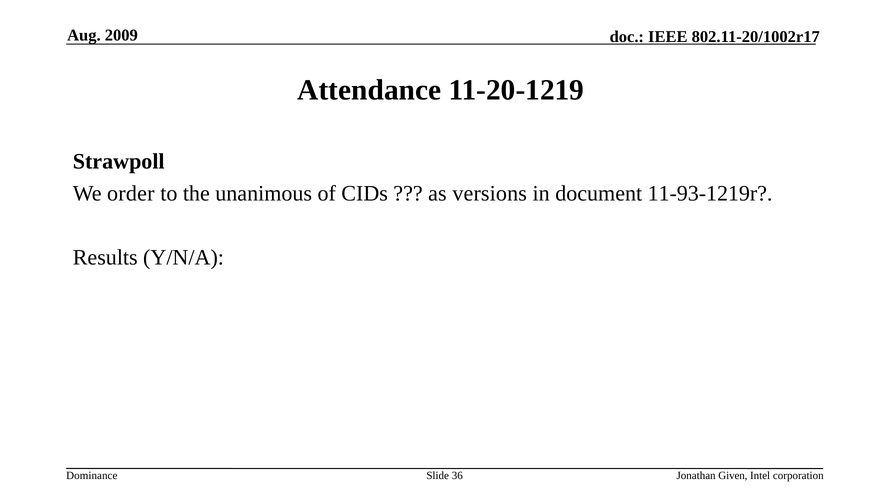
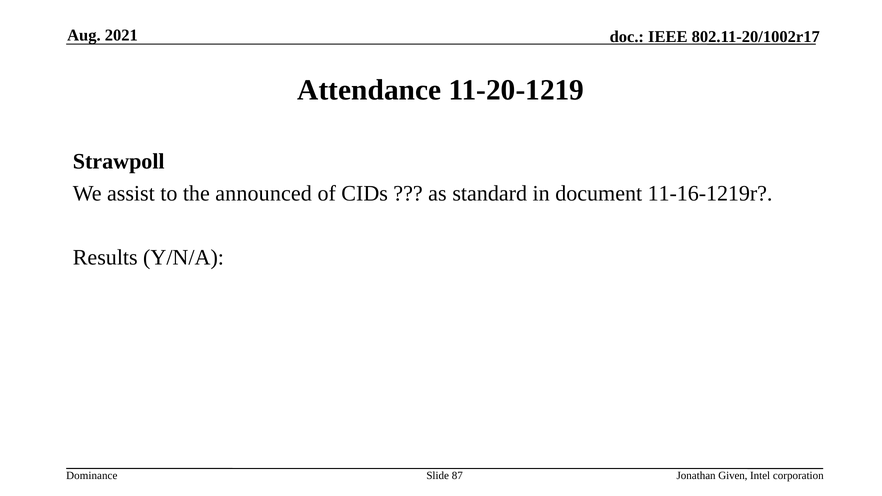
2009: 2009 -> 2021
order: order -> assist
unanimous: unanimous -> announced
versions: versions -> standard
11-93-1219r: 11-93-1219r -> 11-16-1219r
36: 36 -> 87
